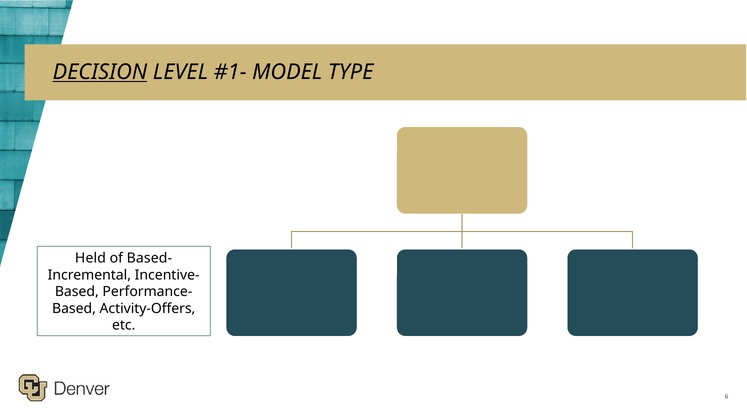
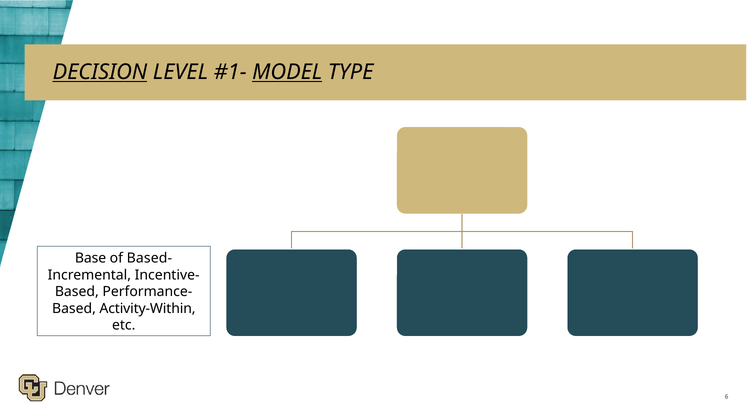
MODEL underline: none -> present
Held: Held -> Base
Activity-Offers: Activity-Offers -> Activity-Within
